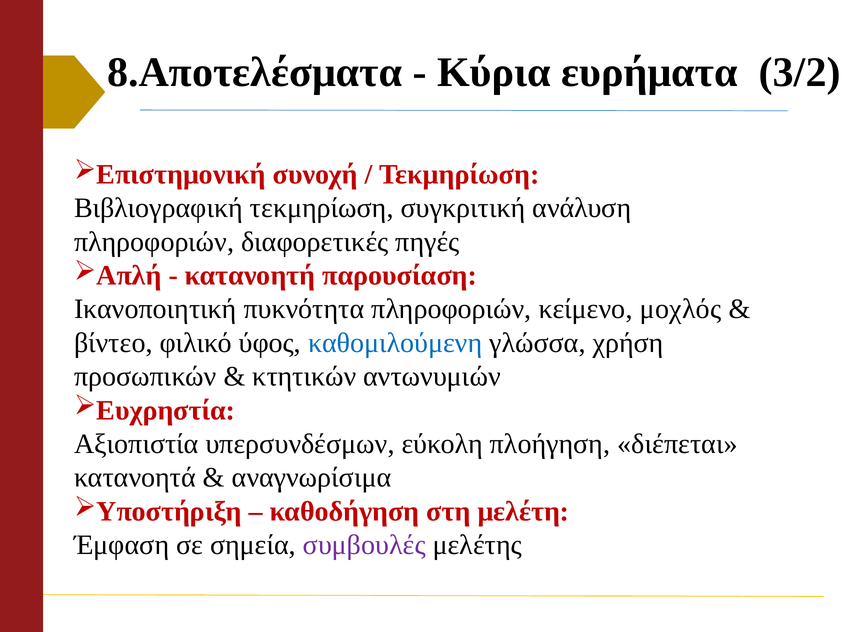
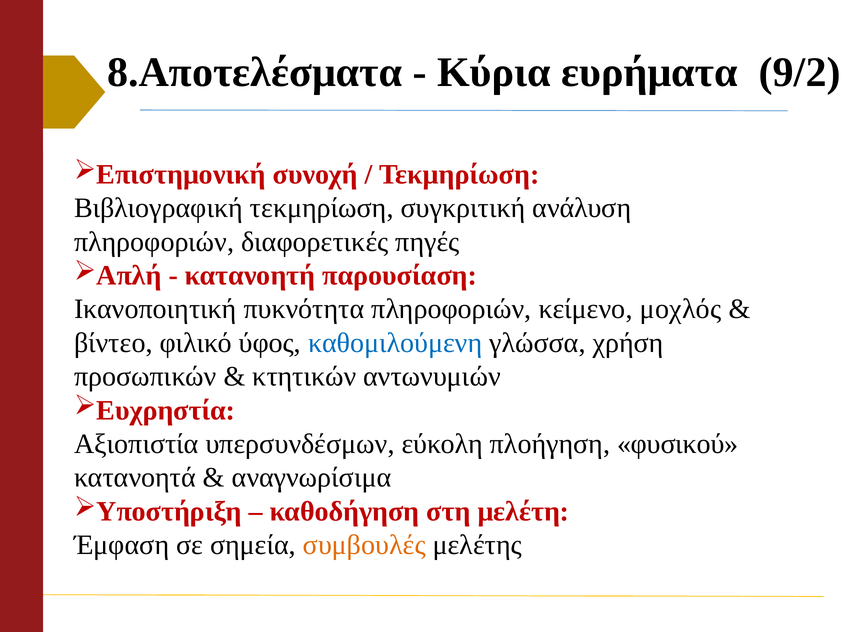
3/2: 3/2 -> 9/2
διέπεται: διέπεται -> φυσικού
συμβουλές colour: purple -> orange
